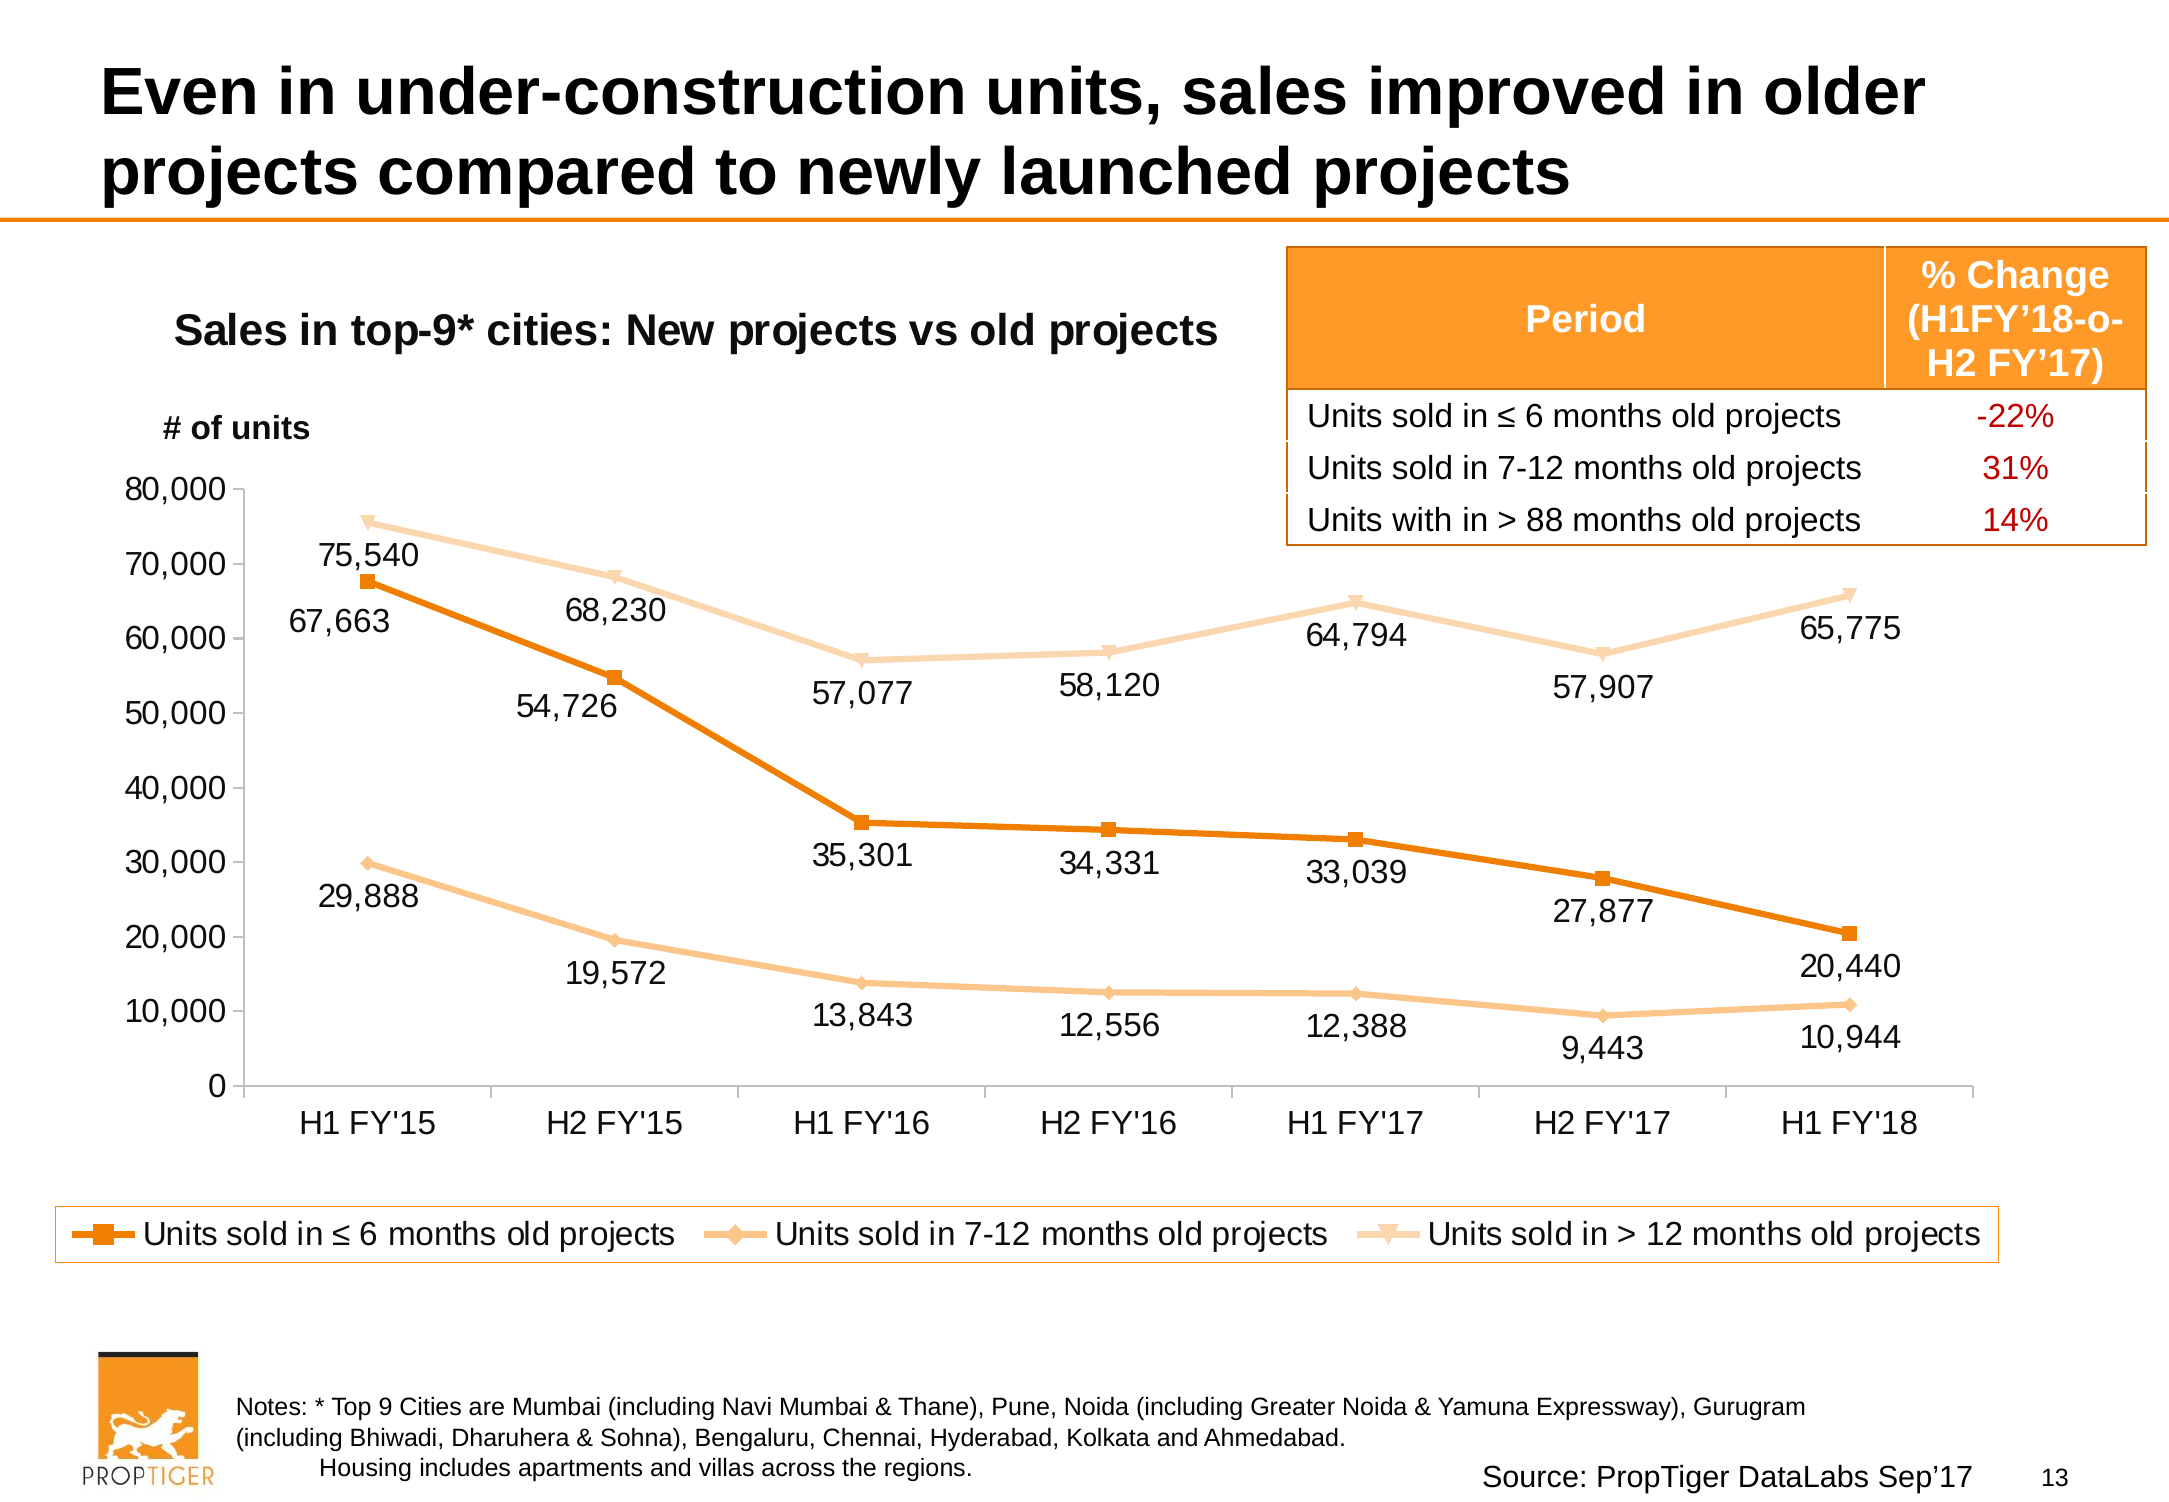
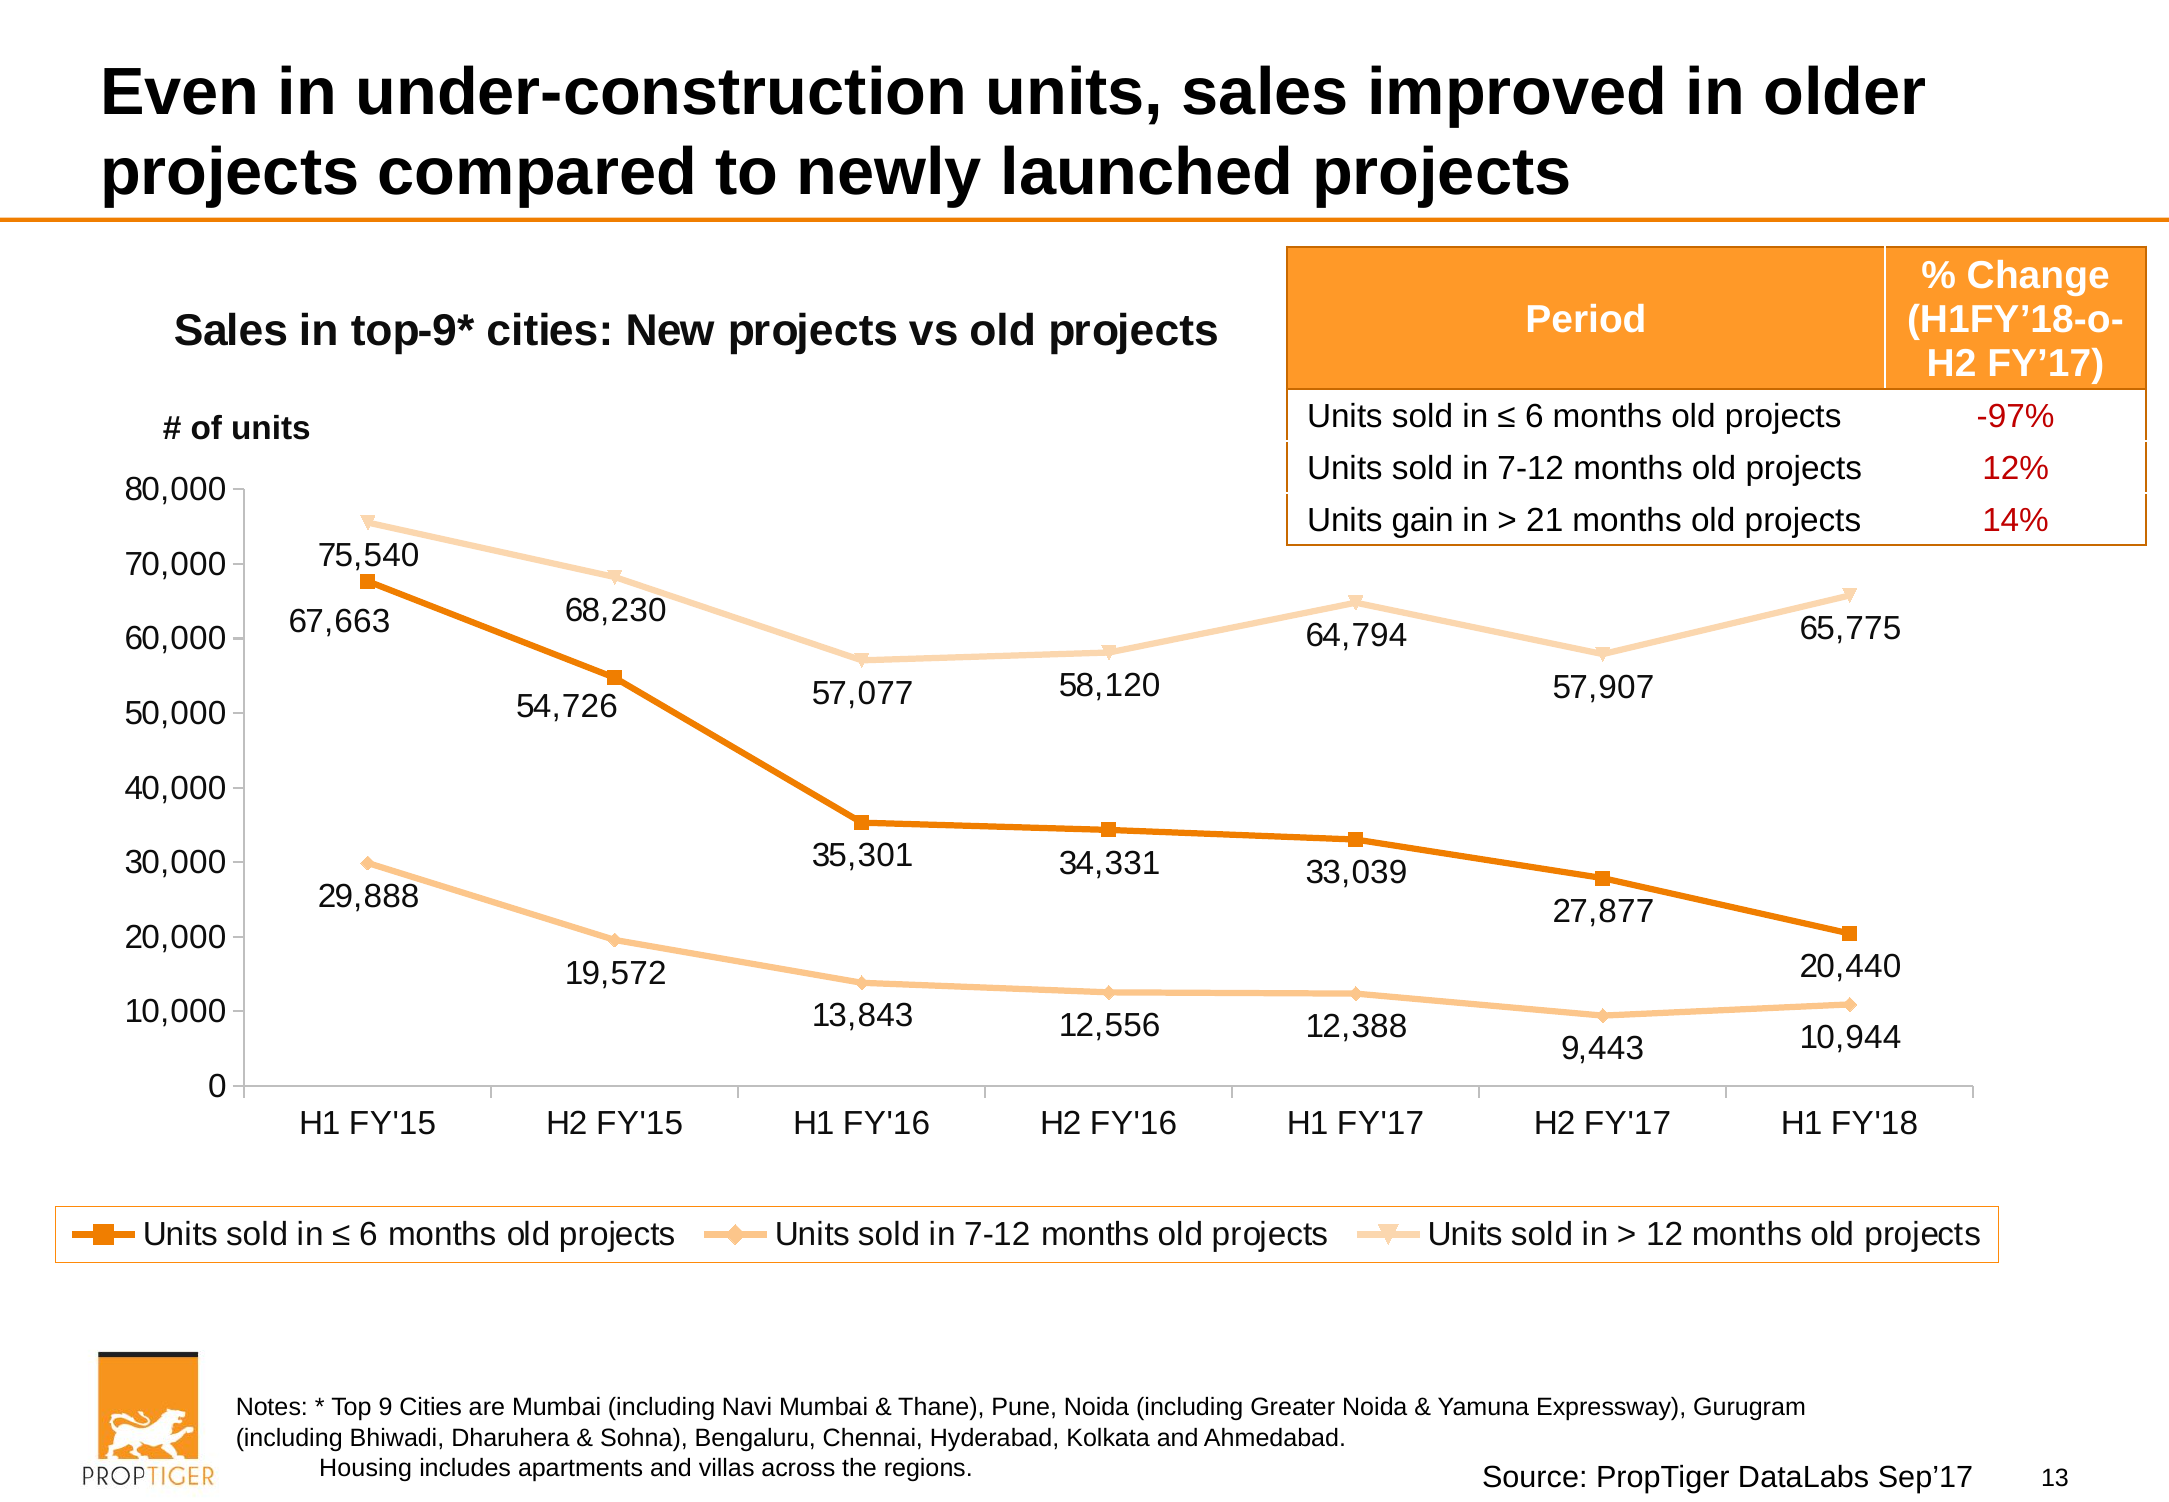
-22%: -22% -> -97%
31%: 31% -> 12%
with: with -> gain
88: 88 -> 21
